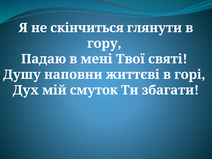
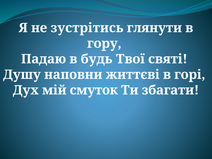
скінчиться: скінчиться -> зустрітись
мені: мені -> будь
